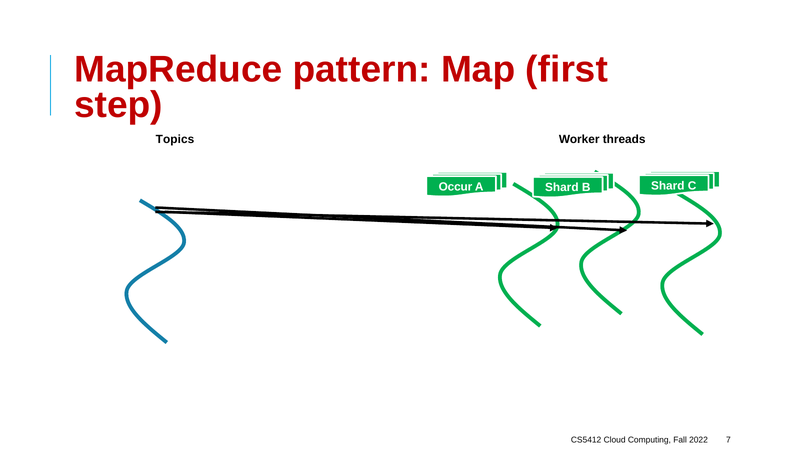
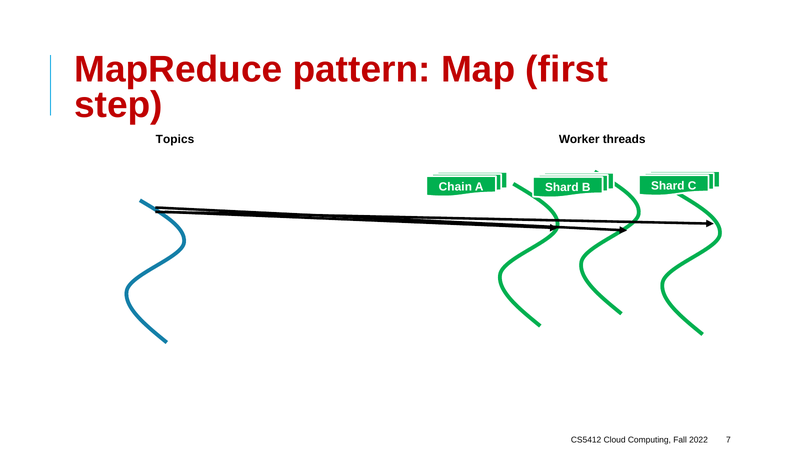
Occur: Occur -> Chain
